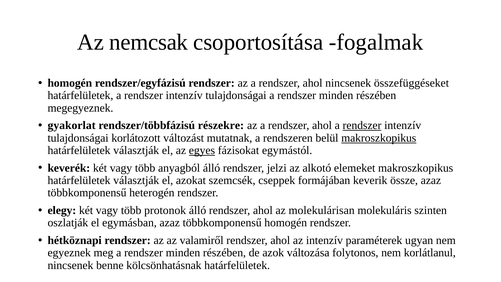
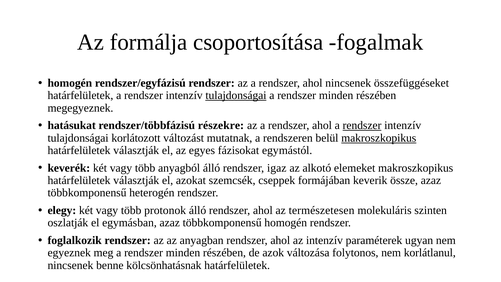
nemcsak: nemcsak -> formálja
tulajdonságai at (236, 95) underline: none -> present
gyakorlat: gyakorlat -> hatásukat
egyes underline: present -> none
jelzi: jelzi -> igaz
molekulárisan: molekulárisan -> természetesen
hétköznapi: hétköznapi -> foglalkozik
valamiről: valamiről -> anyagban
